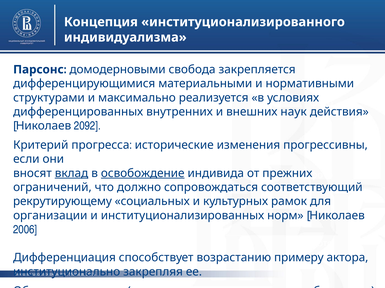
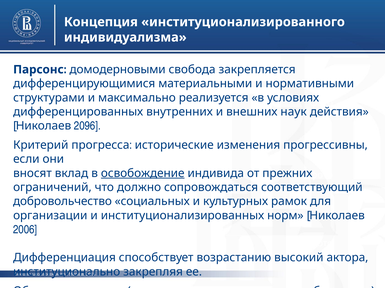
2092: 2092 -> 2096
вклад underline: present -> none
рекрутирующему: рекрутирующему -> добровольчество
примеру: примеру -> высокий
